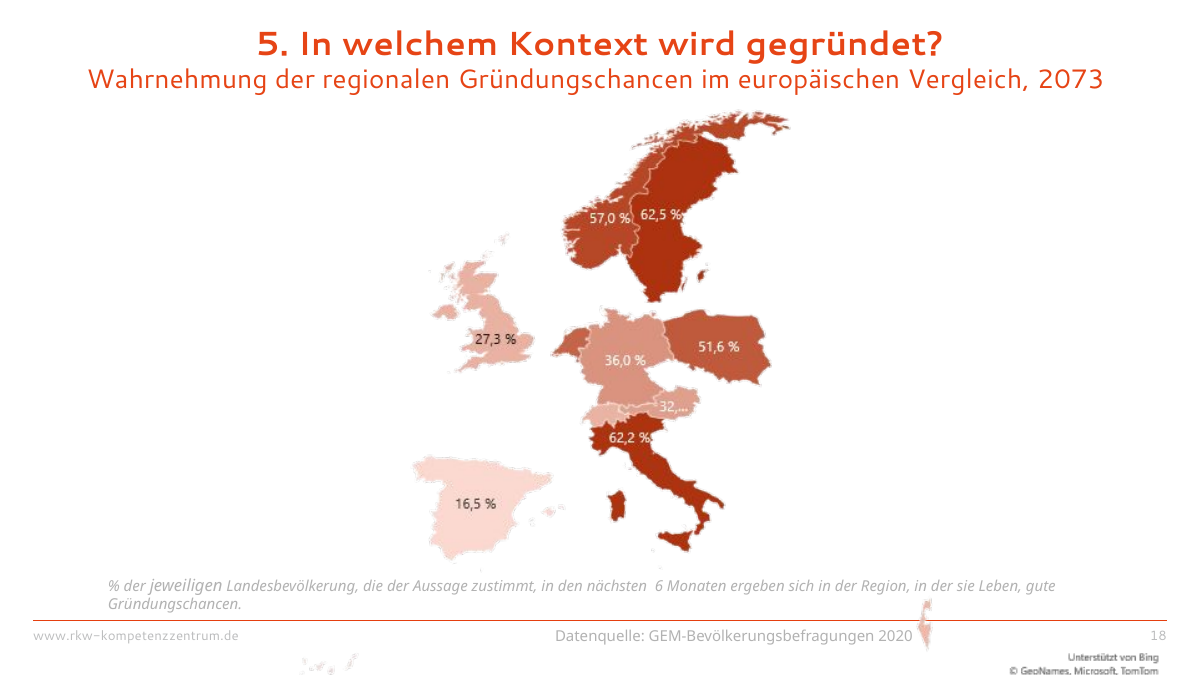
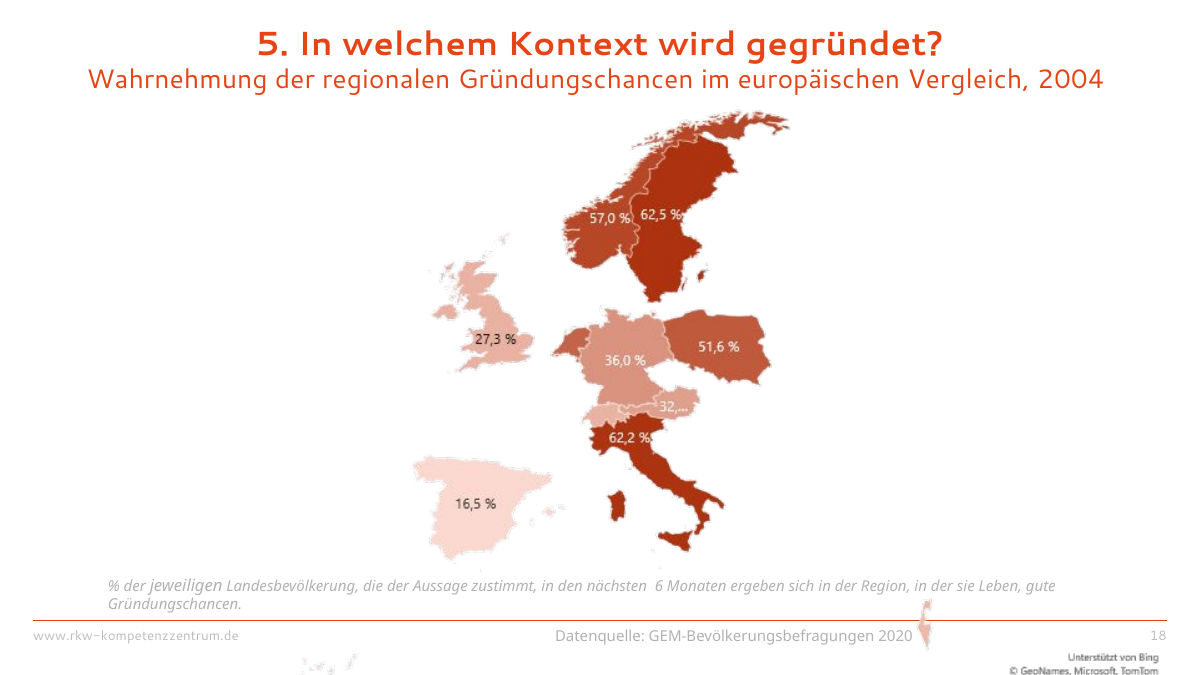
2073: 2073 -> 2004
